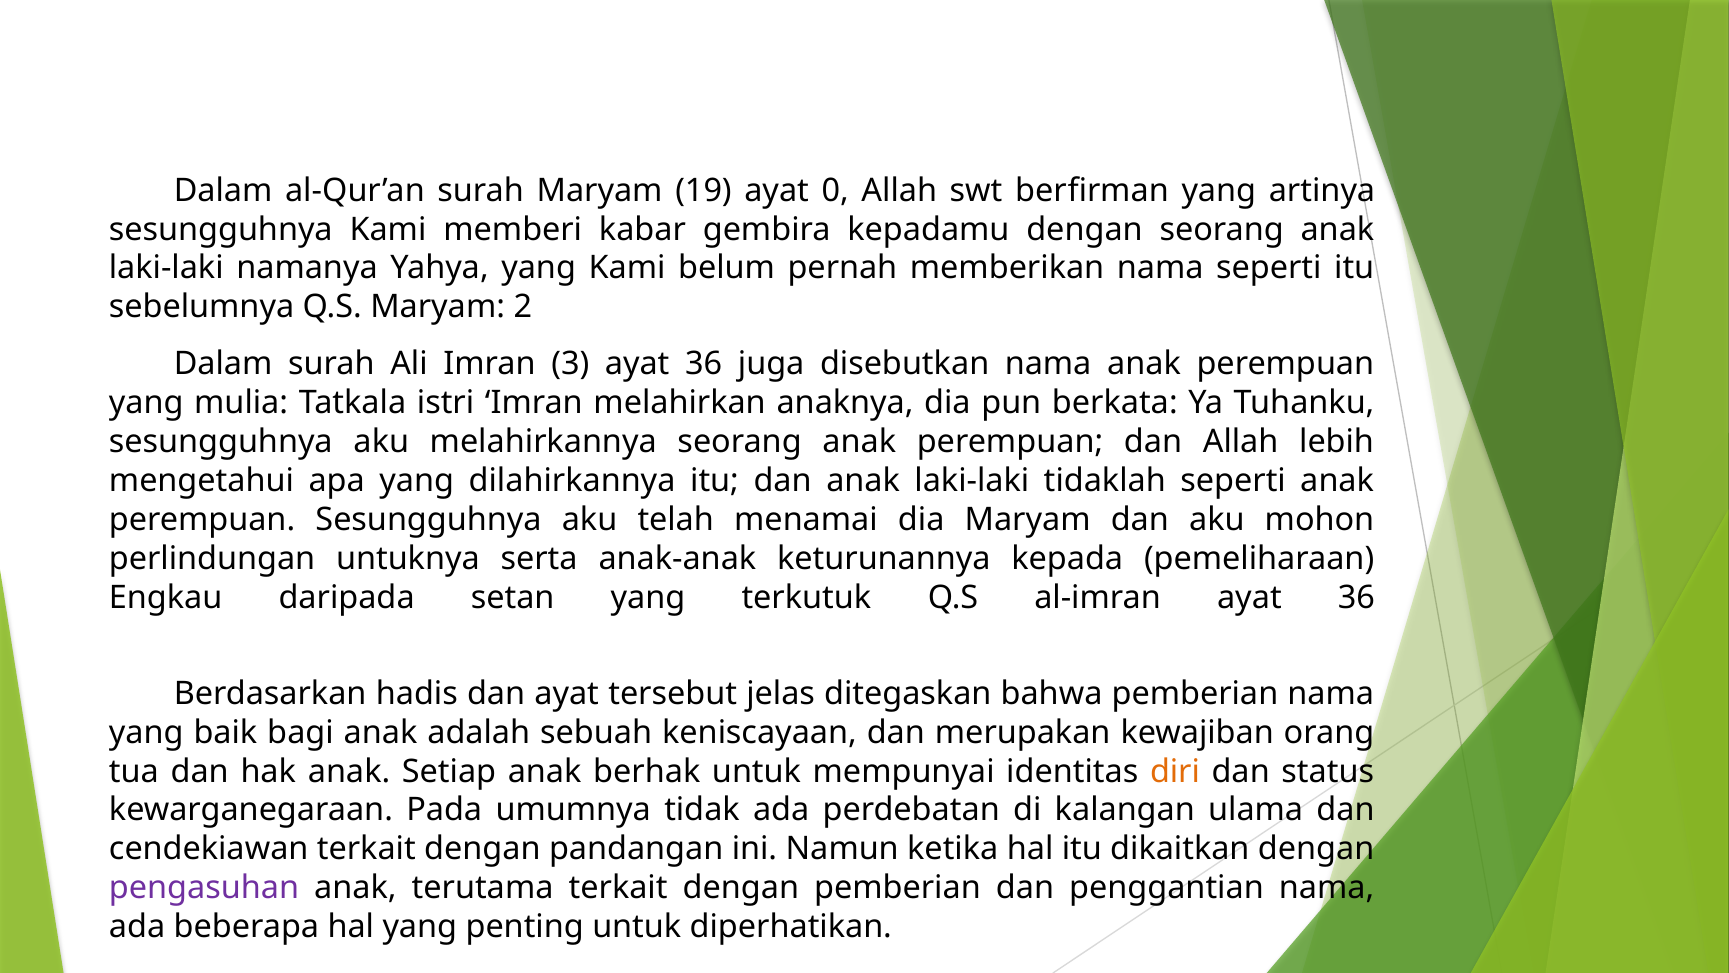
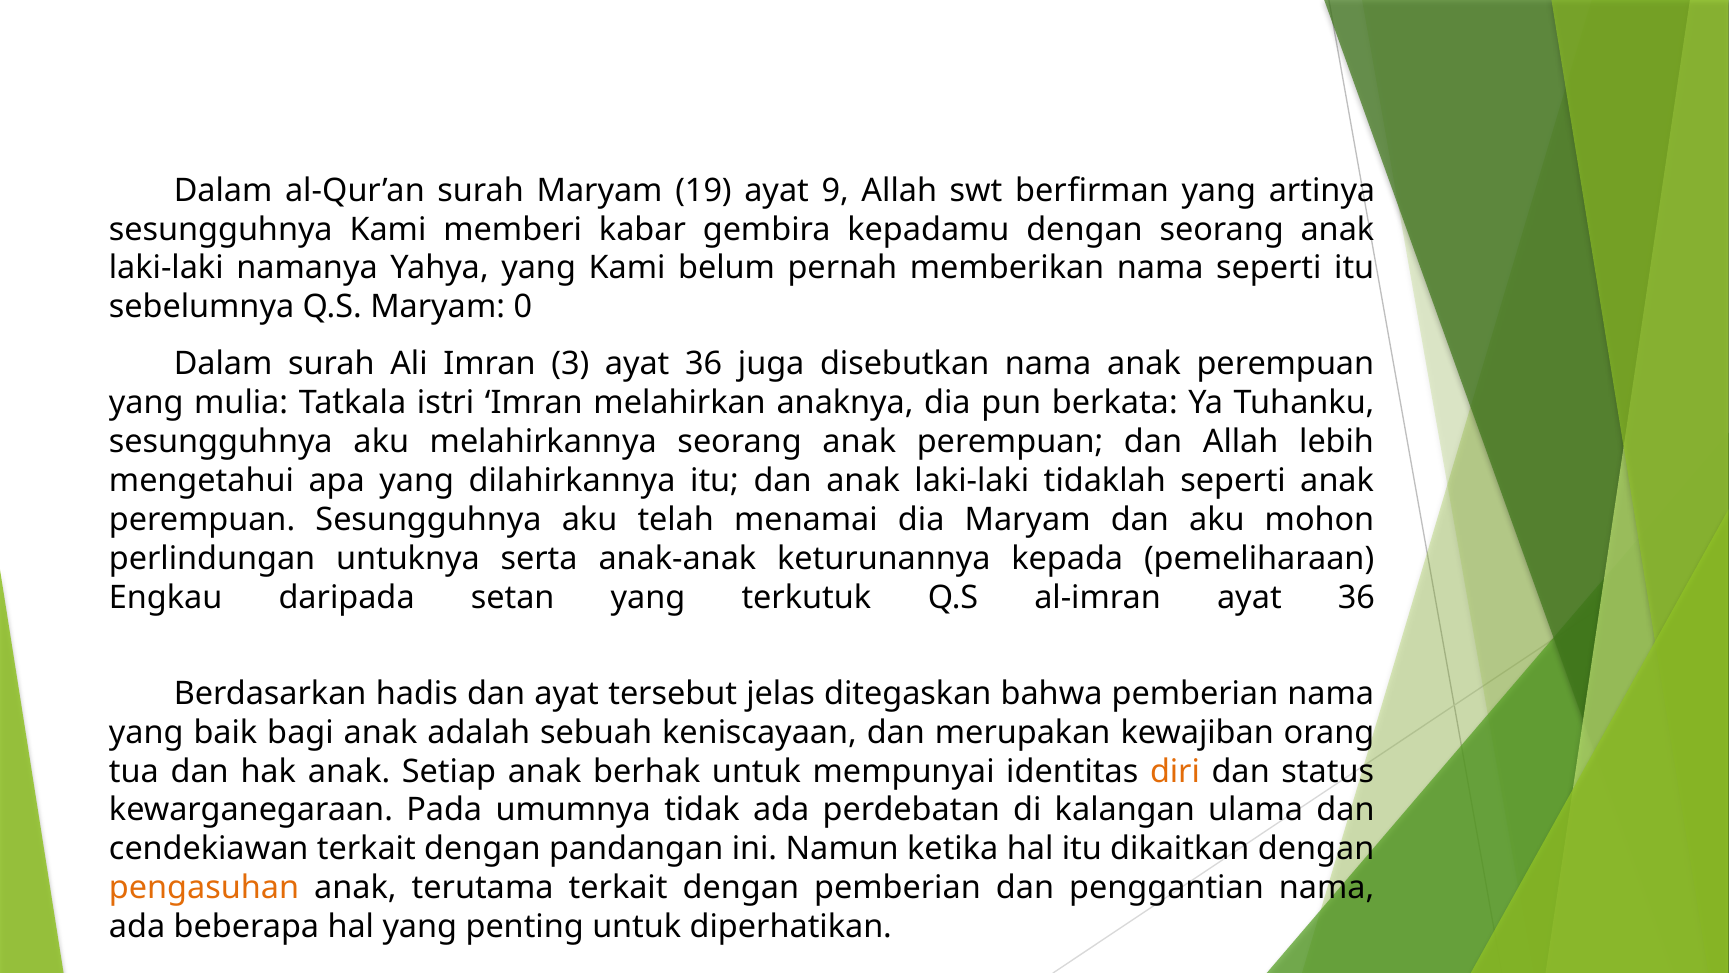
0: 0 -> 9
2: 2 -> 0
pengasuhan colour: purple -> orange
